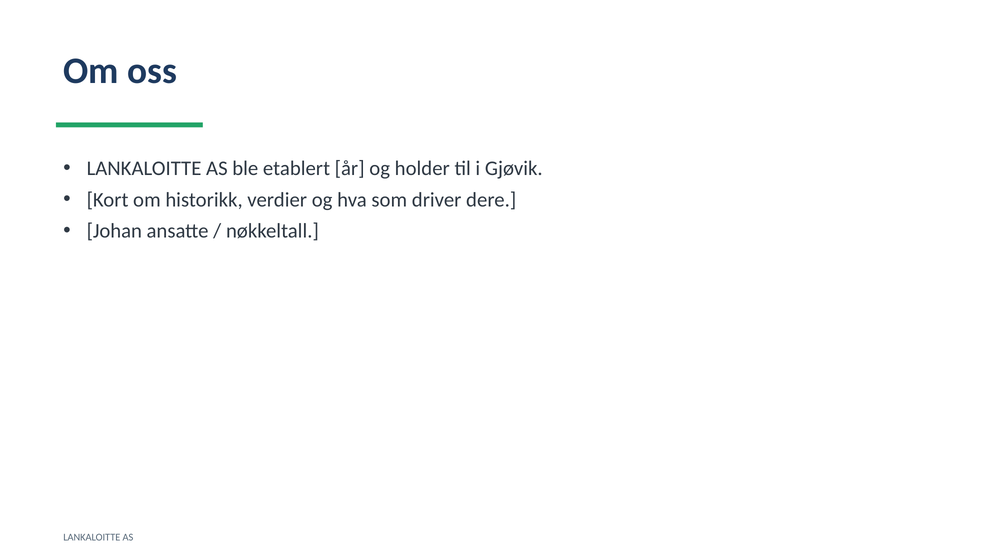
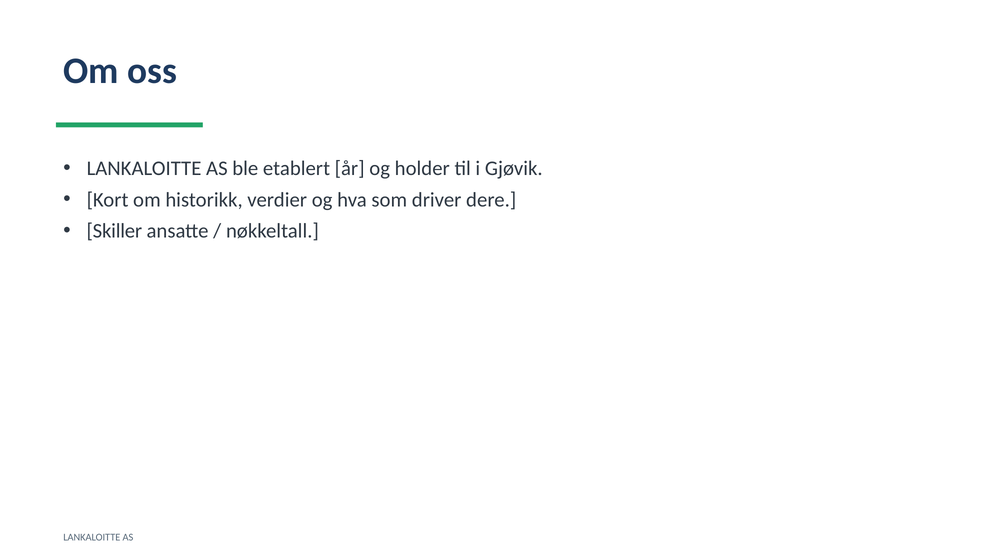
Johan: Johan -> Skiller
